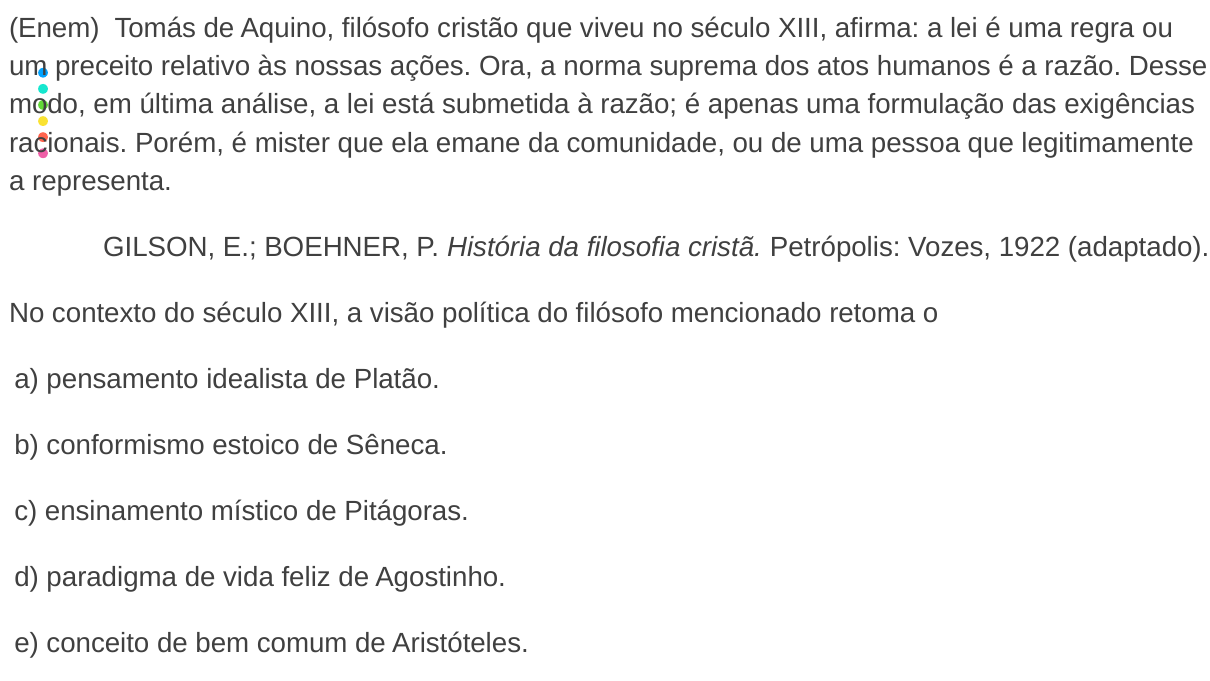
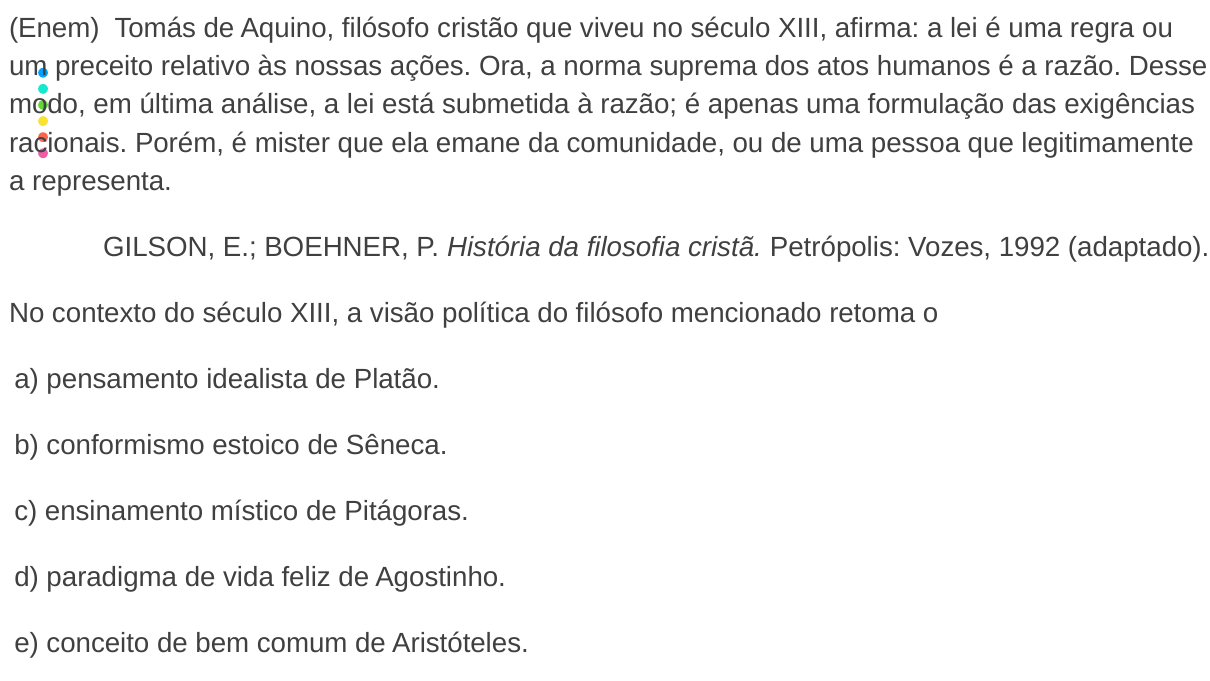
1922: 1922 -> 1992
